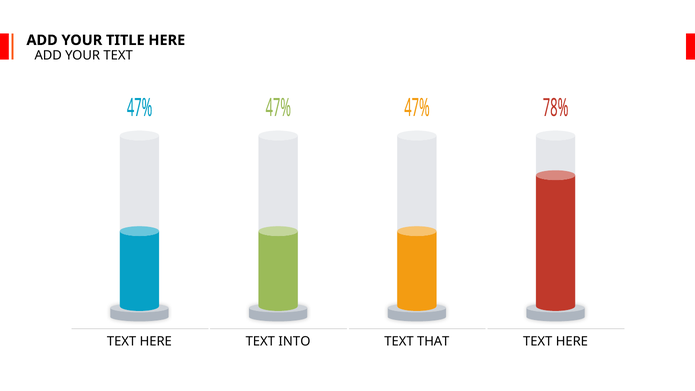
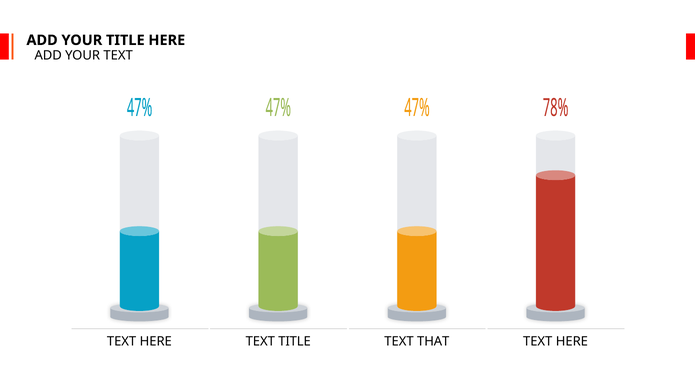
TEXT INTO: INTO -> TITLE
